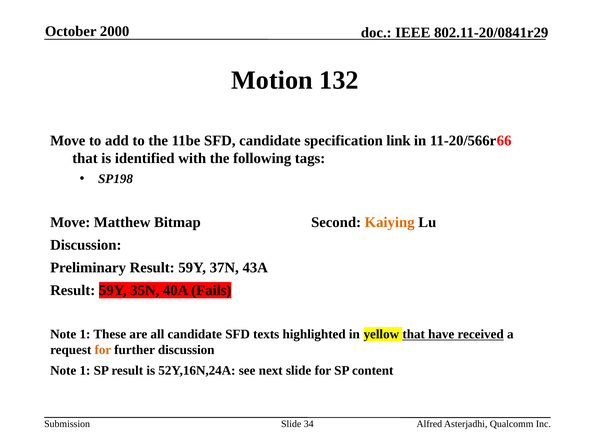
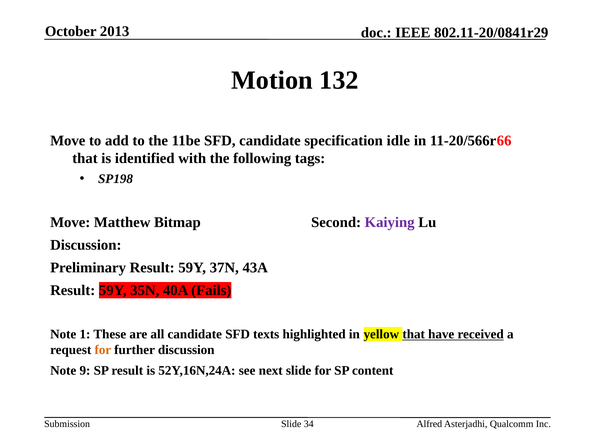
2000: 2000 -> 2013
link: link -> idle
Kaiying colour: orange -> purple
1 at (85, 371): 1 -> 9
